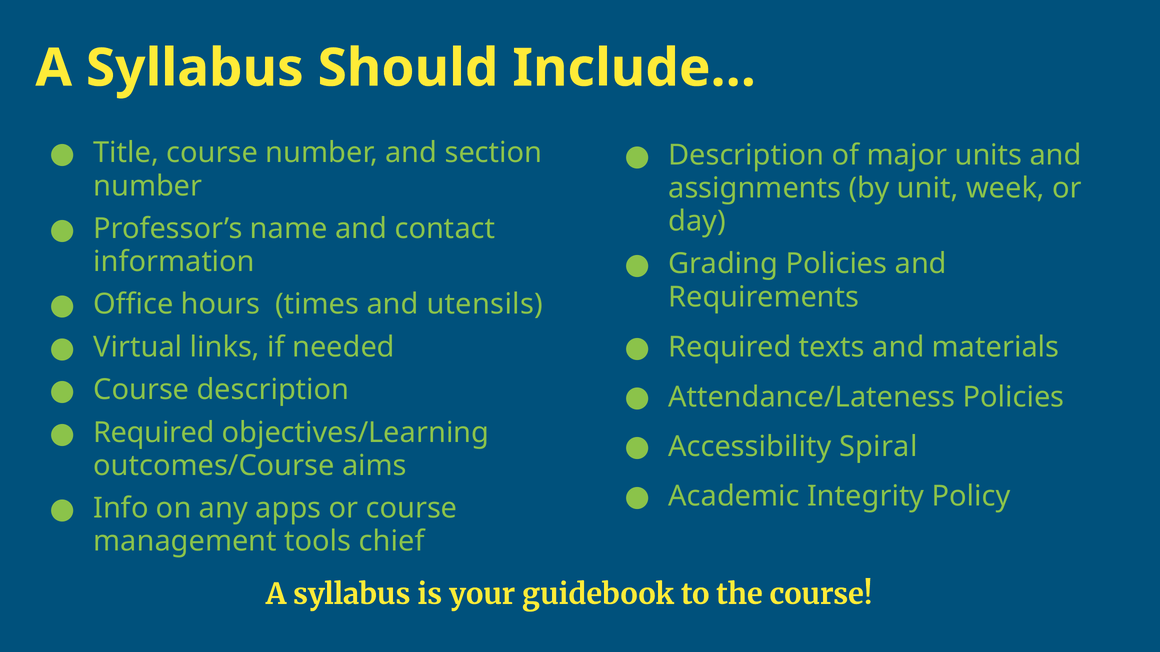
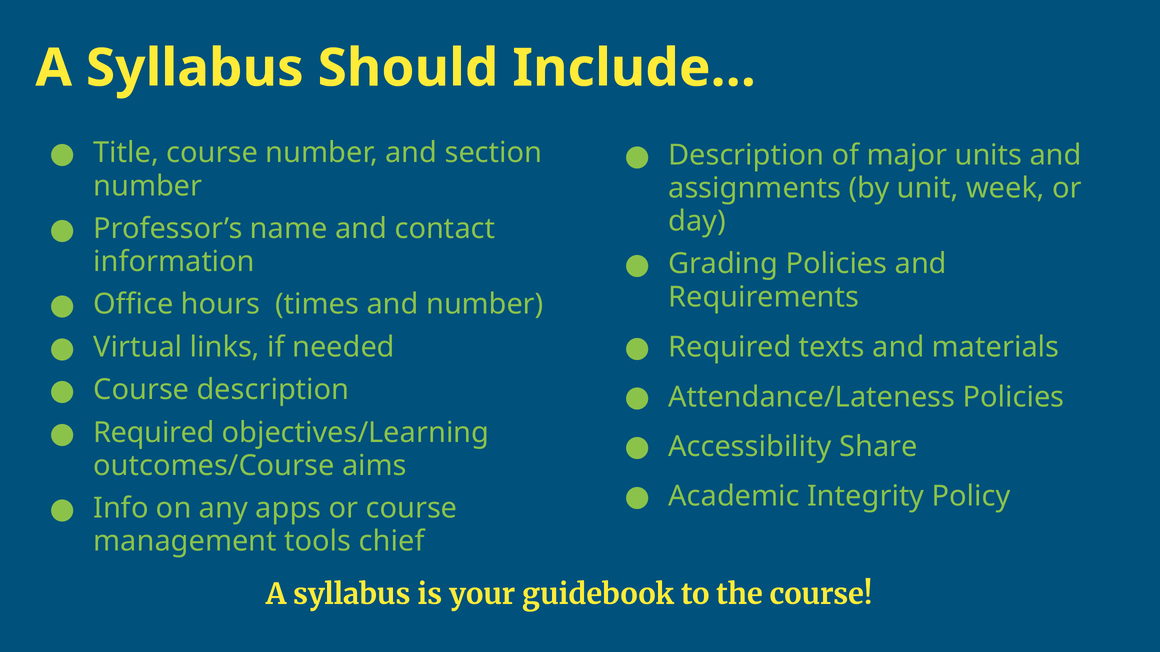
and utensils: utensils -> number
Spiral: Spiral -> Share
